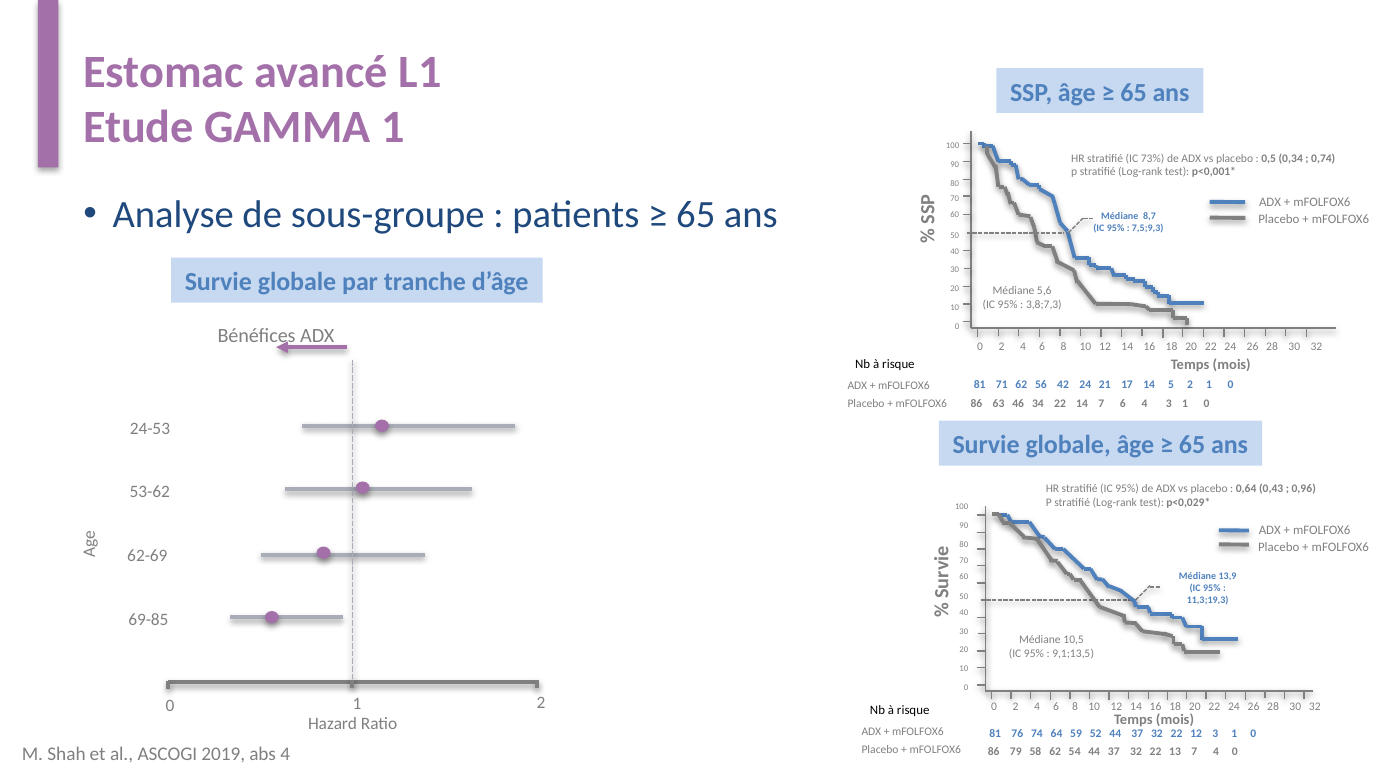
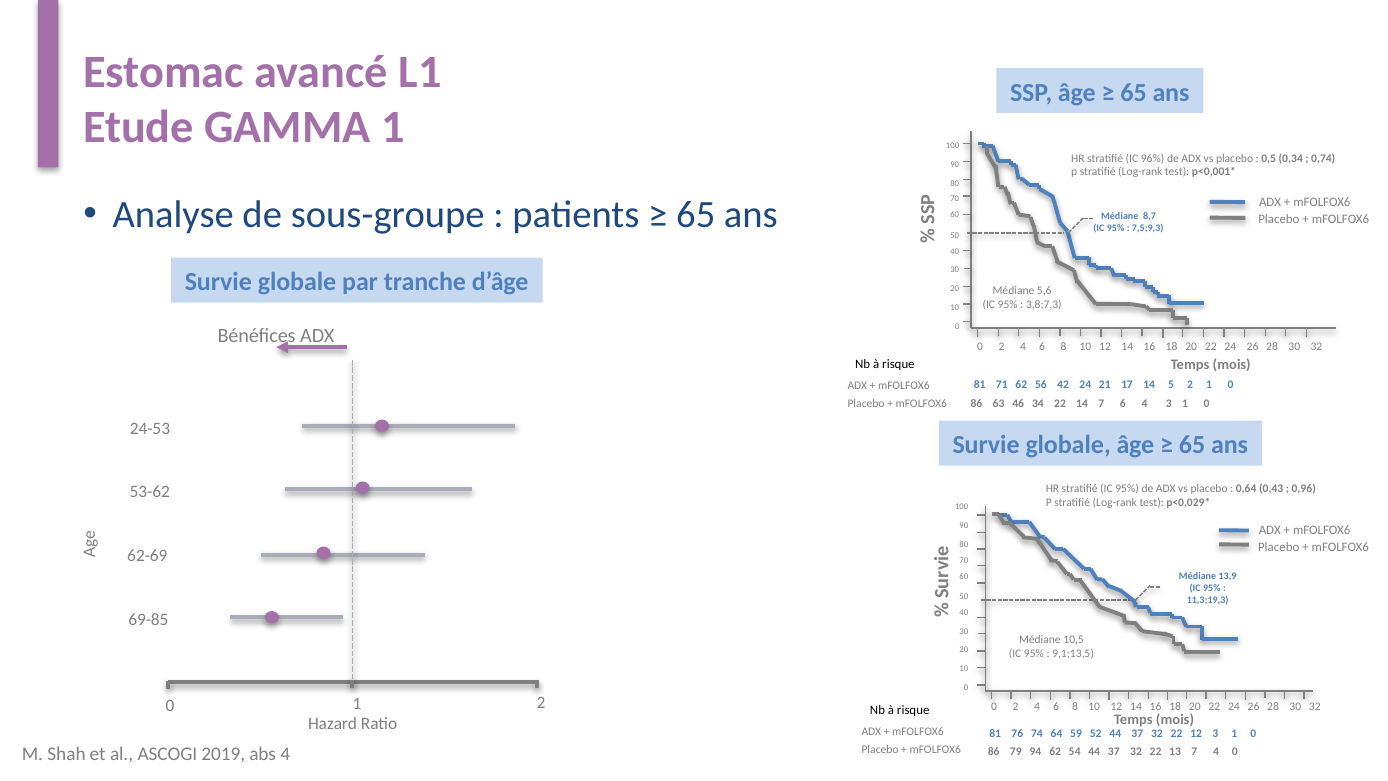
73%: 73% -> 96%
58: 58 -> 94
